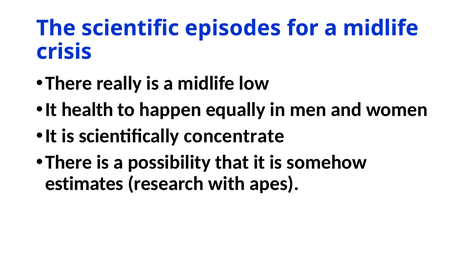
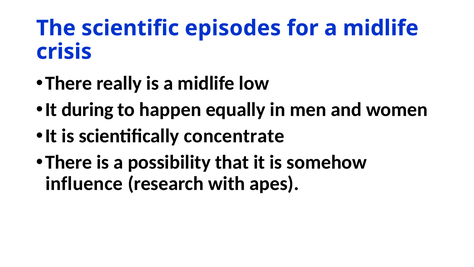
health: health -> during
estimates: estimates -> influence
